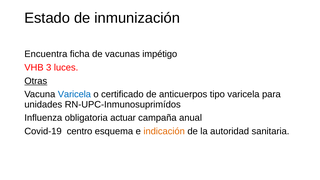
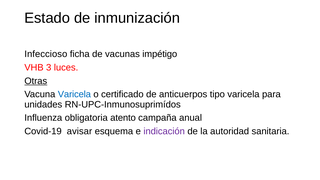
Encuentra: Encuentra -> Infeccioso
actuar: actuar -> atento
centro: centro -> avisar
indicación colour: orange -> purple
